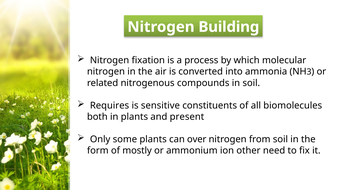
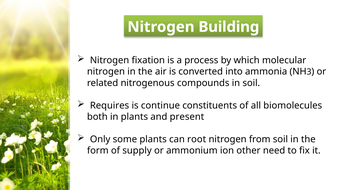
sensitive: sensitive -> continue
over: over -> root
mostly: mostly -> supply
